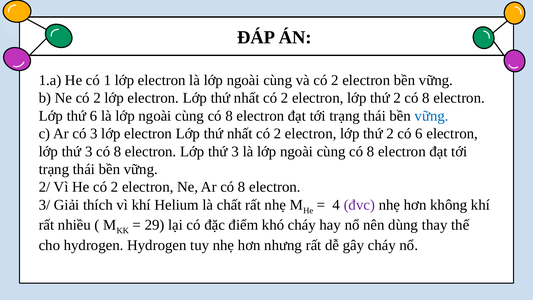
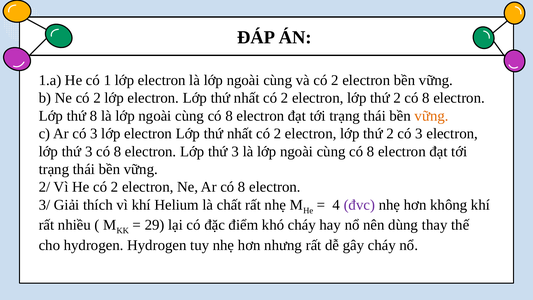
thứ 6: 6 -> 8
vững at (432, 116) colour: blue -> orange
2 có 6: 6 -> 3
